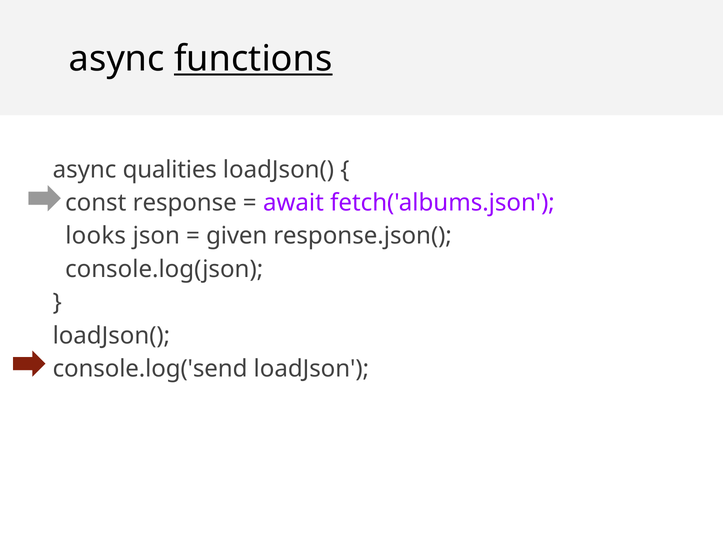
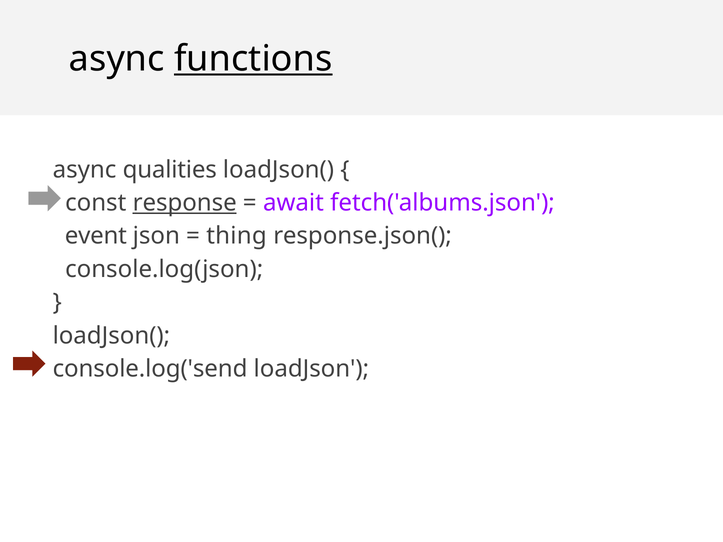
response underline: none -> present
looks: looks -> event
given: given -> thing
